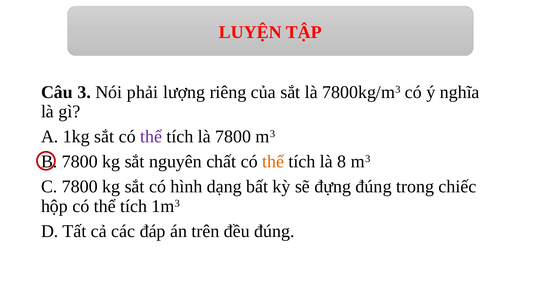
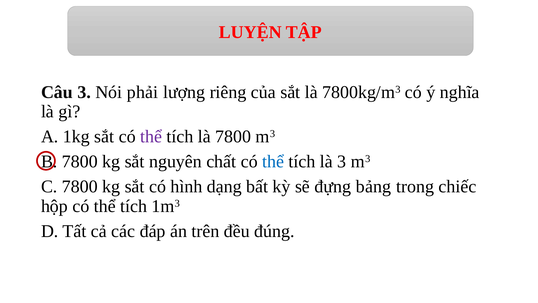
thể at (273, 162) colour: orange -> blue
là 8: 8 -> 3
đựng đúng: đúng -> bảng
